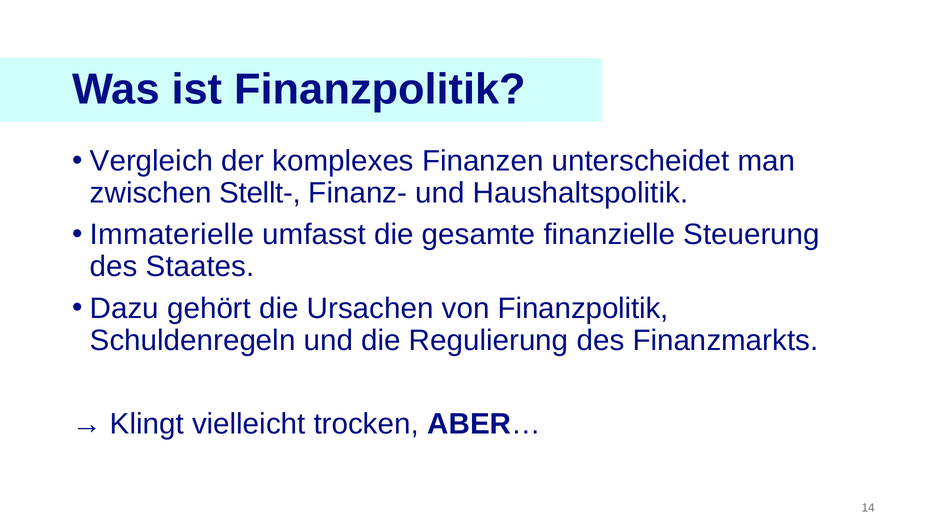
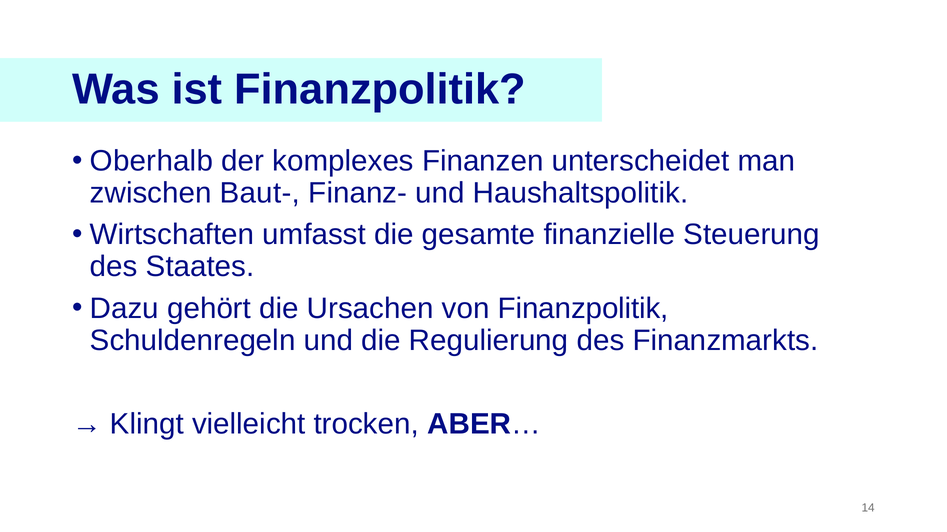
Vergleich: Vergleich -> Oberhalb
Stellt-: Stellt- -> Baut-
Immaterielle: Immaterielle -> Wirtschaften
